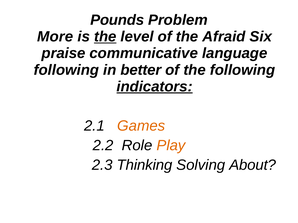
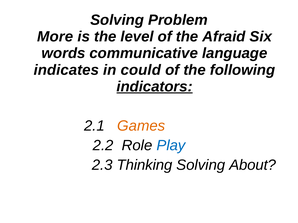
Pounds at (117, 20): Pounds -> Solving
the at (105, 37) underline: present -> none
praise: praise -> words
following at (66, 70): following -> indicates
better: better -> could
Play colour: orange -> blue
